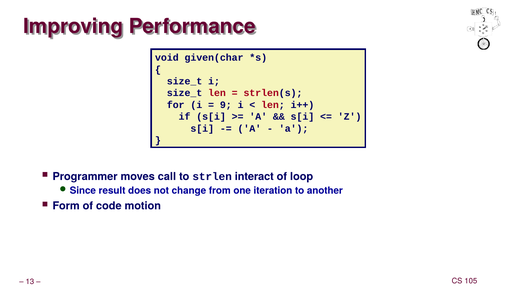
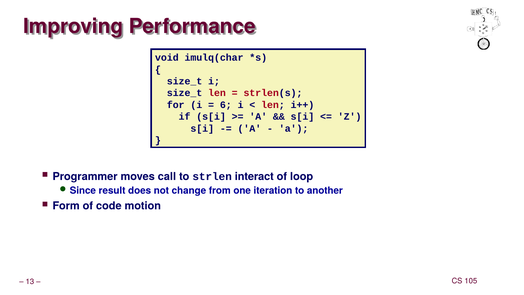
given(char: given(char -> imulq(char
9: 9 -> 6
